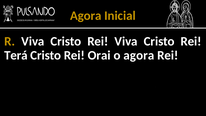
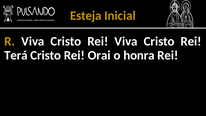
Agora at (86, 16): Agora -> Esteja
o agora: agora -> honra
